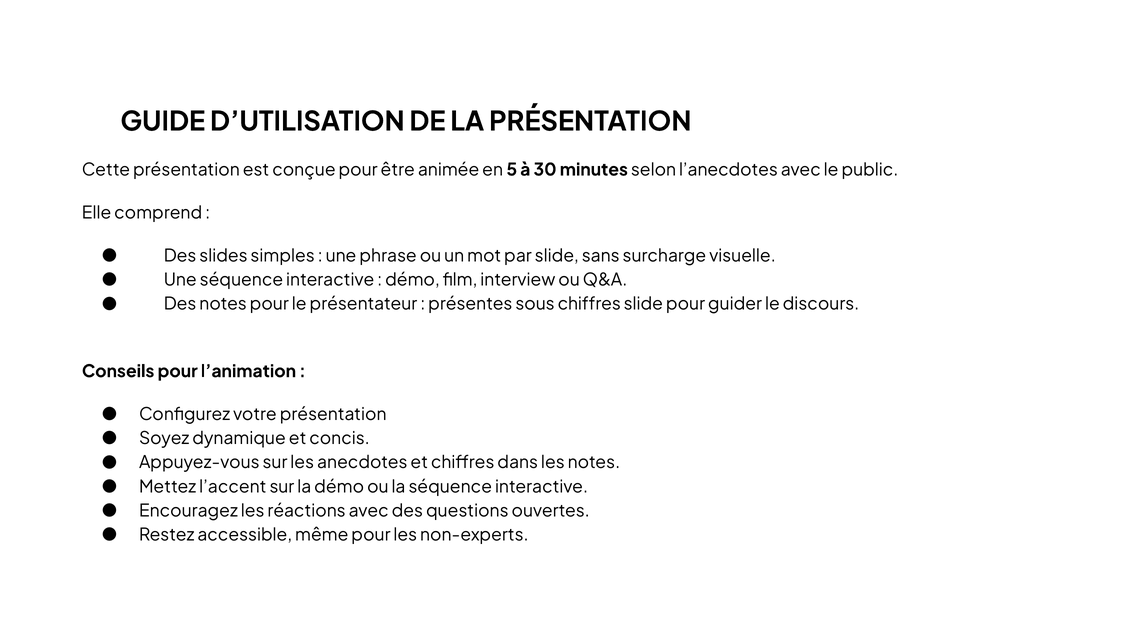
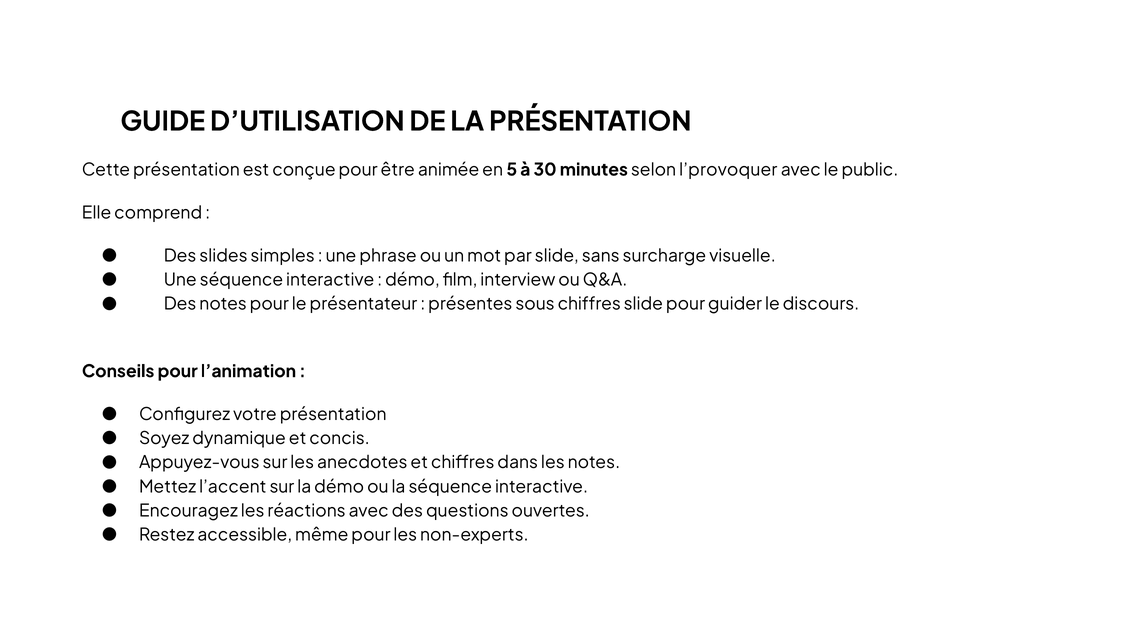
l’anecdotes: l’anecdotes -> l’provoquer
